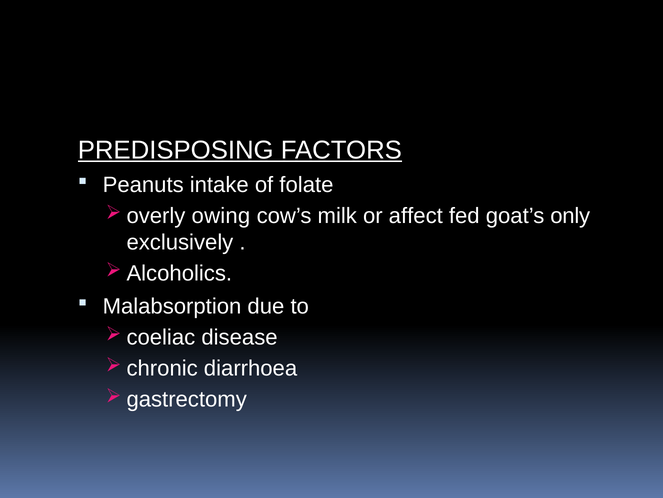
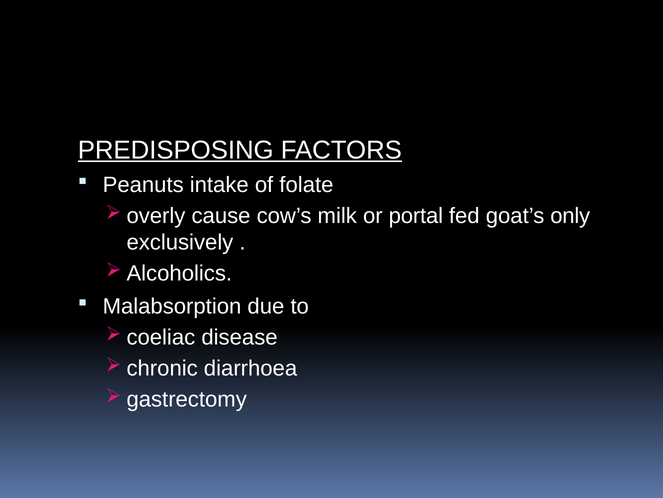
owing: owing -> cause
affect: affect -> portal
